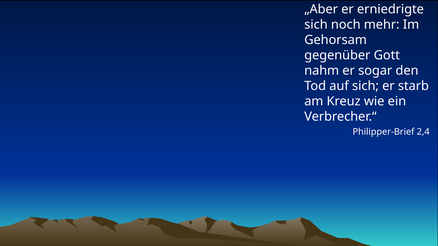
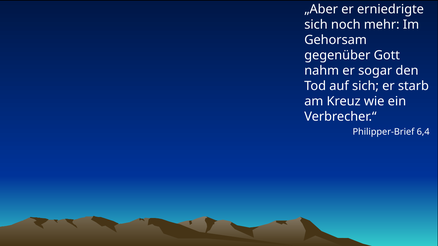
2,4: 2,4 -> 6,4
